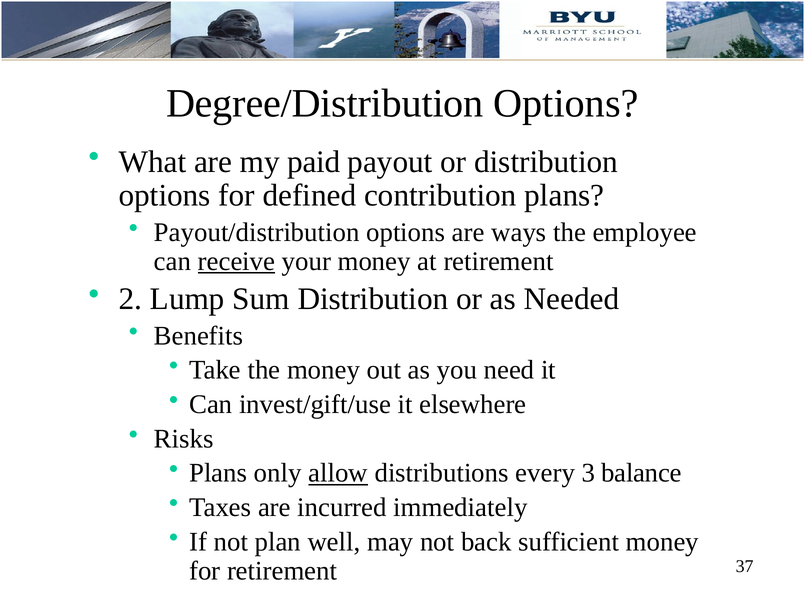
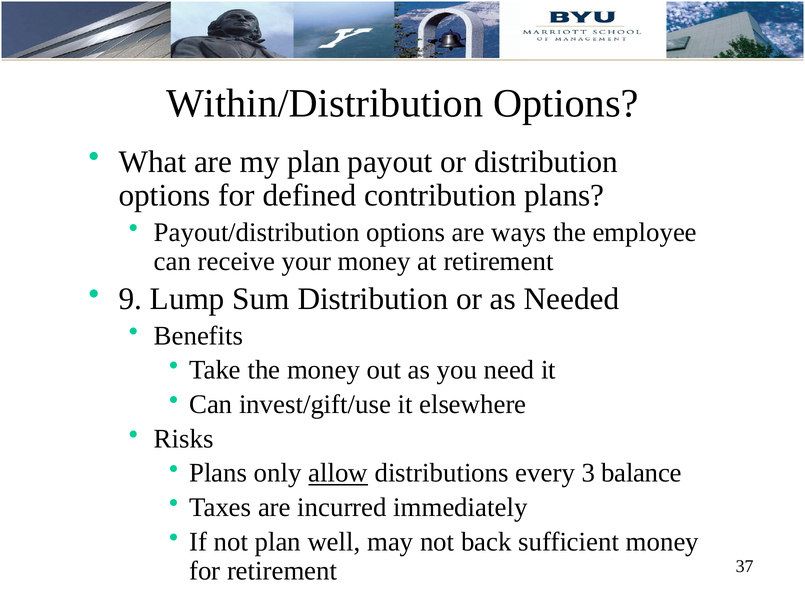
Degree/Distribution: Degree/Distribution -> Within/Distribution
my paid: paid -> plan
receive underline: present -> none
2: 2 -> 9
